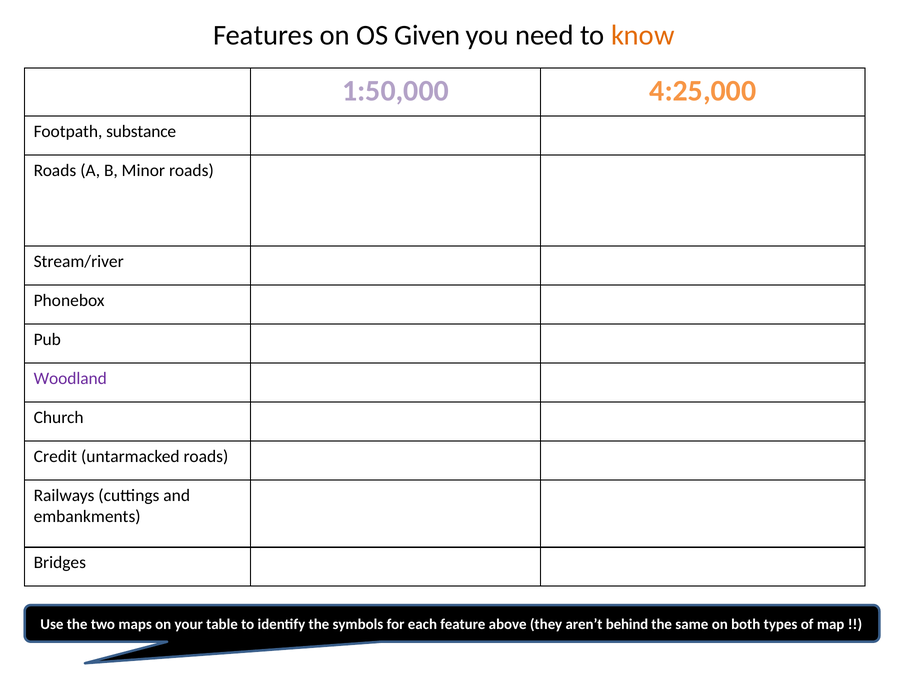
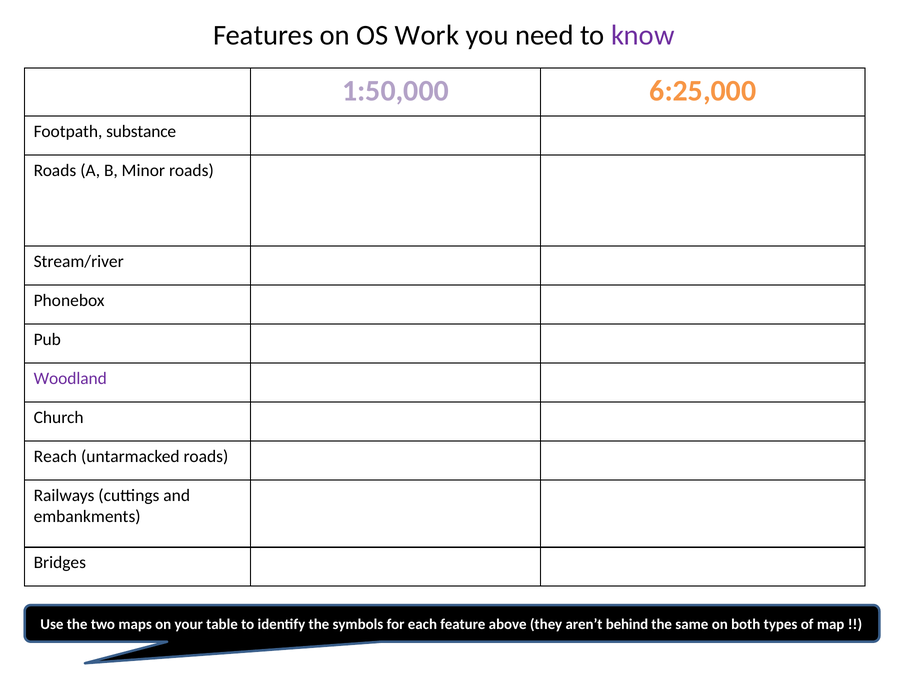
Given: Given -> Work
know colour: orange -> purple
4:25,000: 4:25,000 -> 6:25,000
Credit: Credit -> Reach
